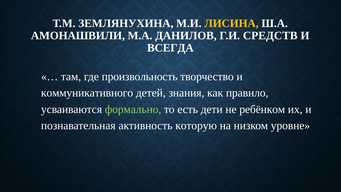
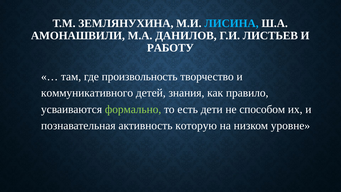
ЛИСИНА colour: yellow -> light blue
СРЕДСТВ: СРЕДСТВ -> ЛИСТЬЕВ
ВСЕГДА: ВСЕГДА -> РАБОТУ
ребёнком: ребёнком -> способом
